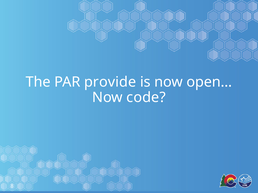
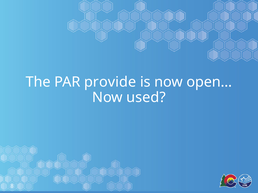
code: code -> used
